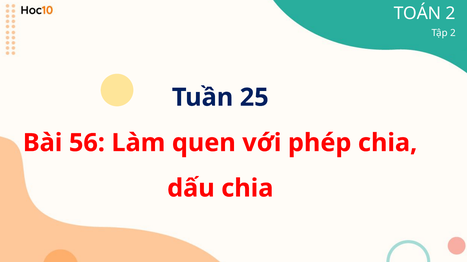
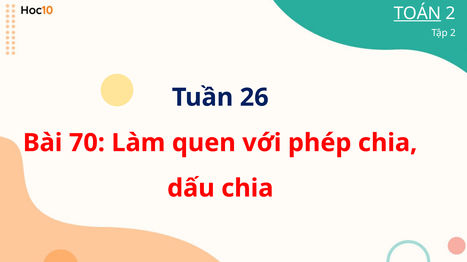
TOÁN underline: none -> present
25: 25 -> 26
56: 56 -> 70
